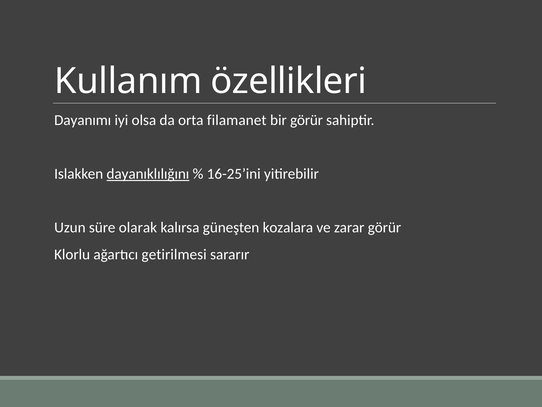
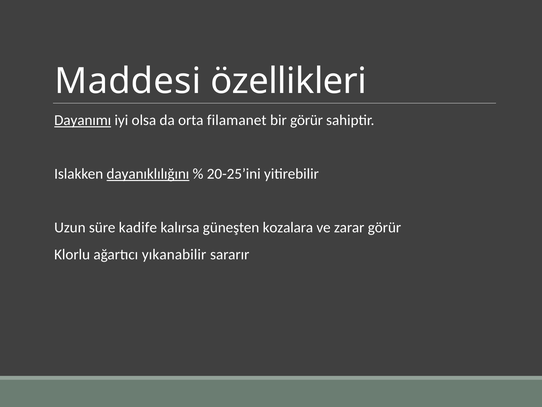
Kullanım: Kullanım -> Maddesi
Dayanımı underline: none -> present
16-25’ini: 16-25’ini -> 20-25’ini
olarak: olarak -> kadife
getirilmesi: getirilmesi -> yıkanabilir
